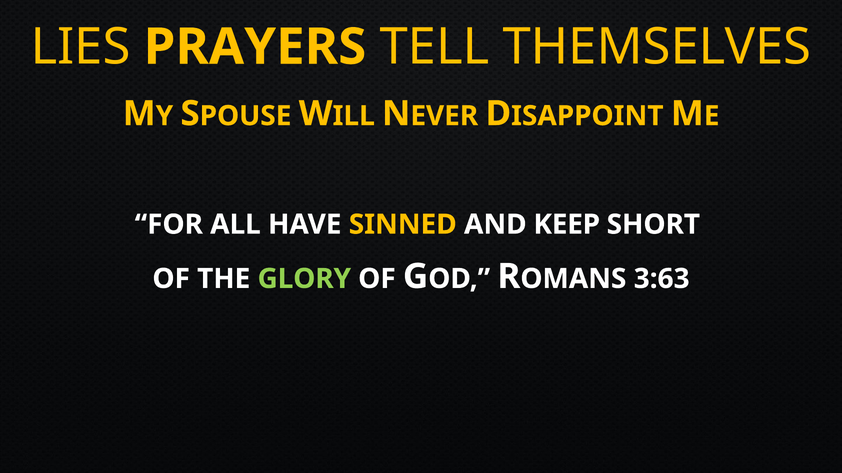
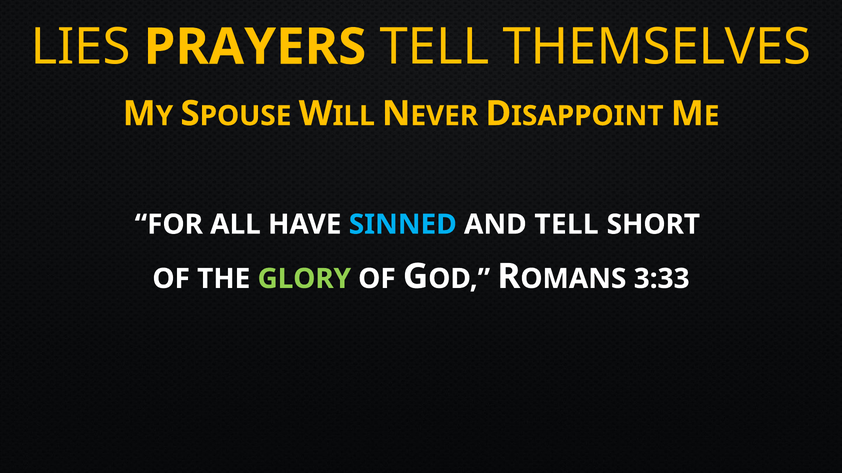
SINNED colour: yellow -> light blue
AND KEEP: KEEP -> TELL
3:63: 3:63 -> 3:33
